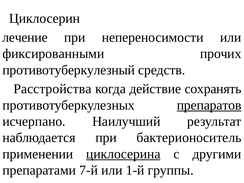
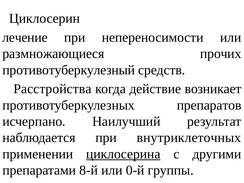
фиксированными: фиксированными -> размножающиеся
сохранять: сохранять -> возникает
препаратов underline: present -> none
бактерионоситель: бактерионоситель -> внутриклеточных
7-й: 7-й -> 8-й
1-й: 1-й -> 0-й
